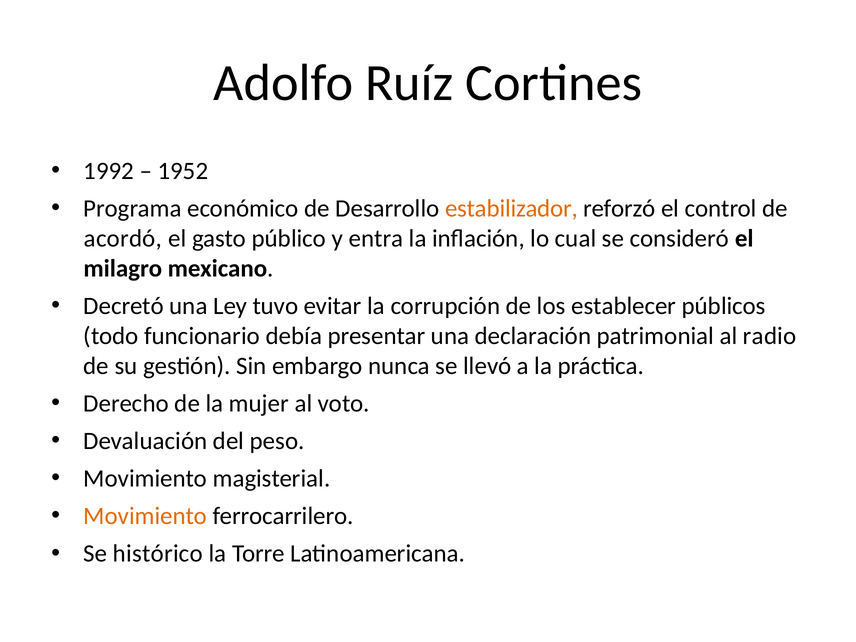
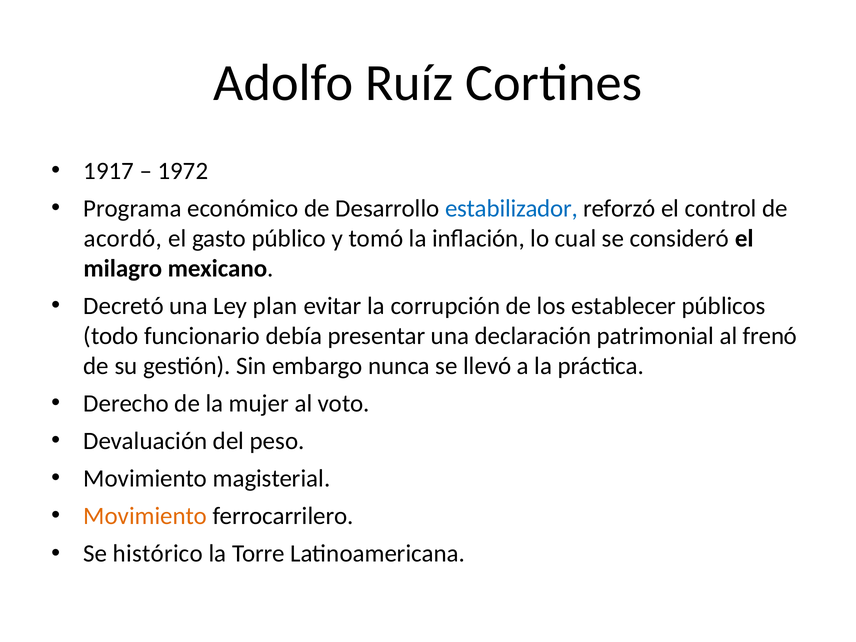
1992: 1992 -> 1917
1952: 1952 -> 1972
estabilizador colour: orange -> blue
entra: entra -> tomó
tuvo: tuvo -> plan
radio: radio -> frenó
